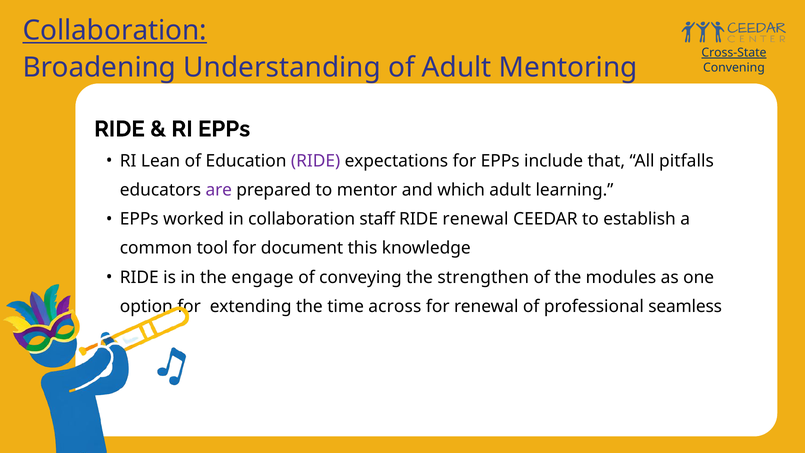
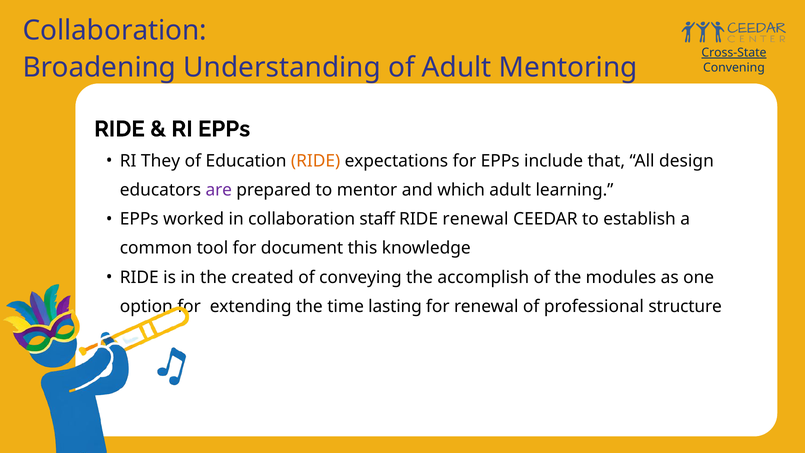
Collaboration at (115, 31) underline: present -> none
Lean: Lean -> They
RIDE at (316, 161) colour: purple -> orange
pitfalls: pitfalls -> design
engage: engage -> created
strengthen: strengthen -> accomplish
across: across -> lasting
seamless: seamless -> structure
